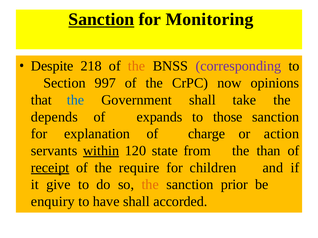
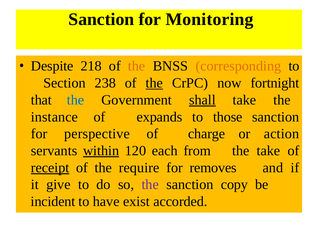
Sanction at (101, 19) underline: present -> none
corresponding colour: purple -> orange
997: 997 -> 238
the at (154, 83) underline: none -> present
opinions: opinions -> fortnight
shall at (202, 100) underline: none -> present
depends: depends -> instance
explanation: explanation -> perspective
state: state -> each
the than: than -> take
children: children -> removes
the at (150, 185) colour: orange -> purple
prior: prior -> copy
enquiry: enquiry -> incident
have shall: shall -> exist
